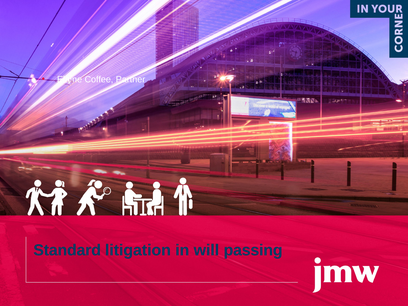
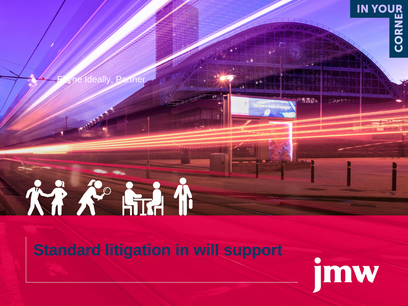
Coffee: Coffee -> Ideally
passing: passing -> support
